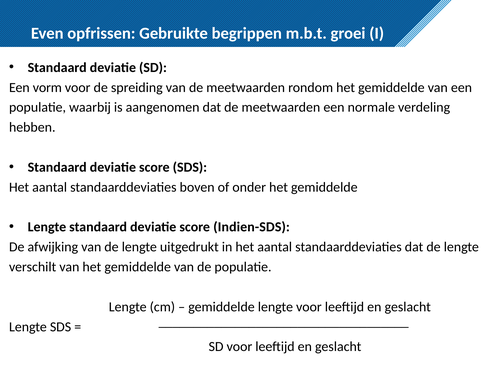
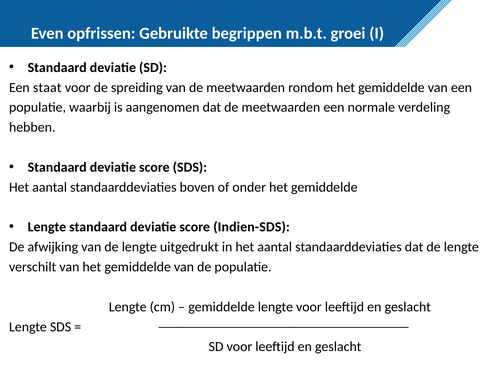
vorm: vorm -> staat
